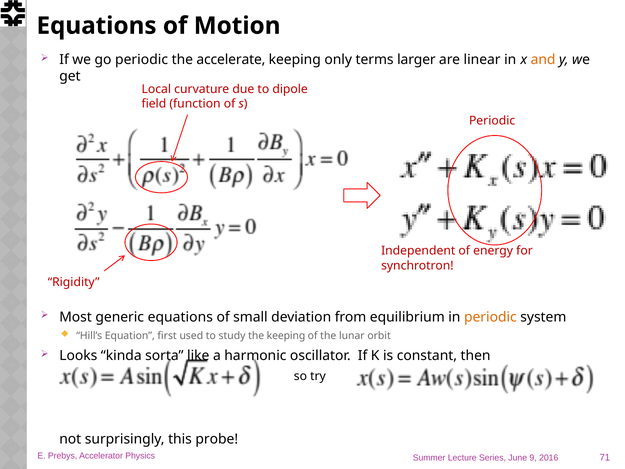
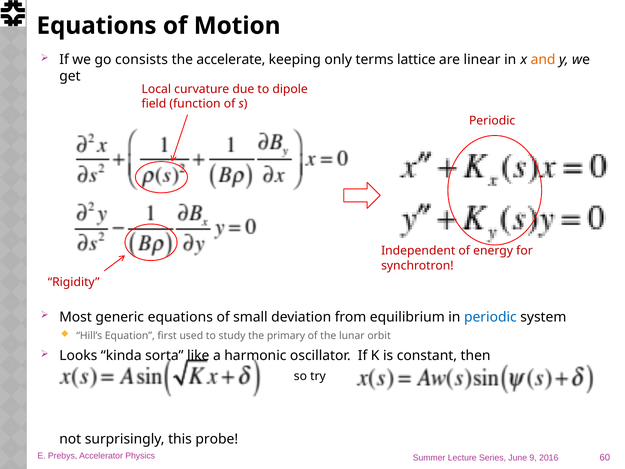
go periodic: periodic -> consists
larger: larger -> lattice
periodic at (490, 317) colour: orange -> blue
the keeping: keeping -> primary
71: 71 -> 60
